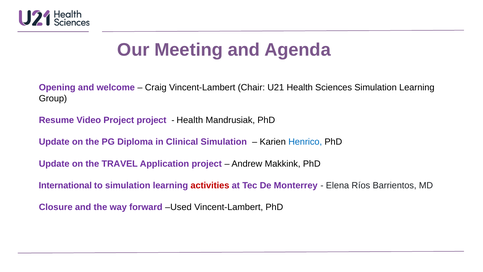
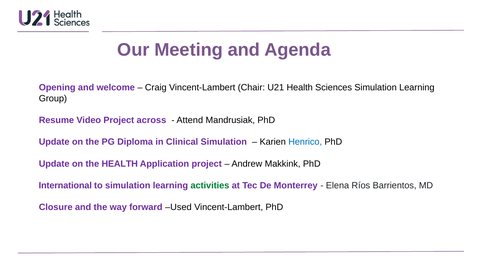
Project project: project -> across
Health at (190, 120): Health -> Attend
the TRAVEL: TRAVEL -> HEALTH
activities colour: red -> green
